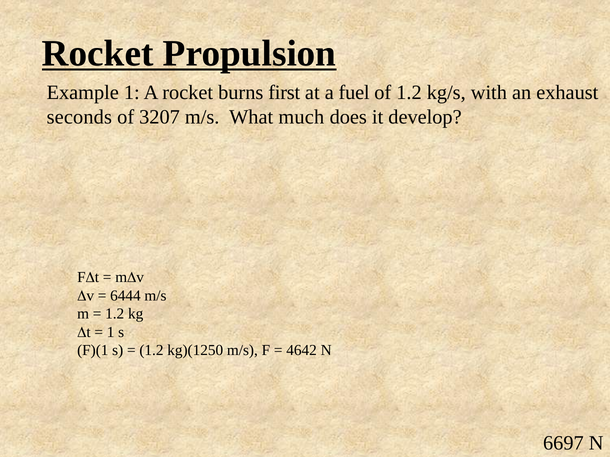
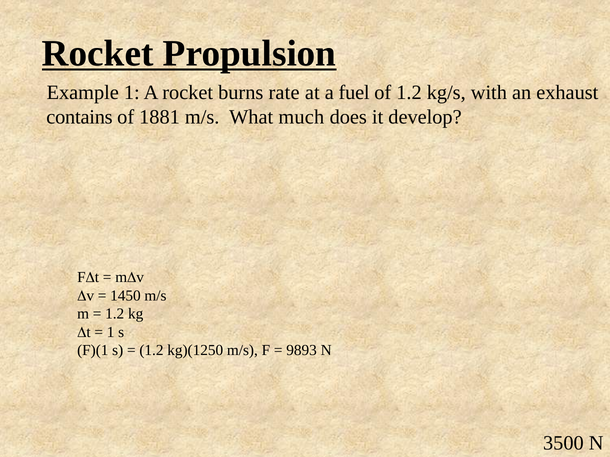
first: first -> rate
seconds: seconds -> contains
3207: 3207 -> 1881
6444: 6444 -> 1450
4642: 4642 -> 9893
6697: 6697 -> 3500
